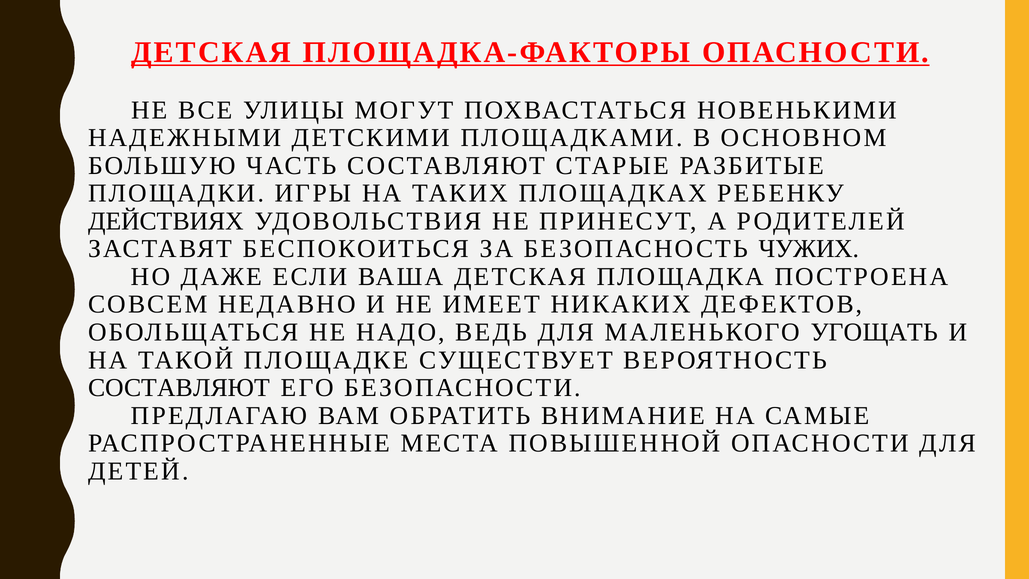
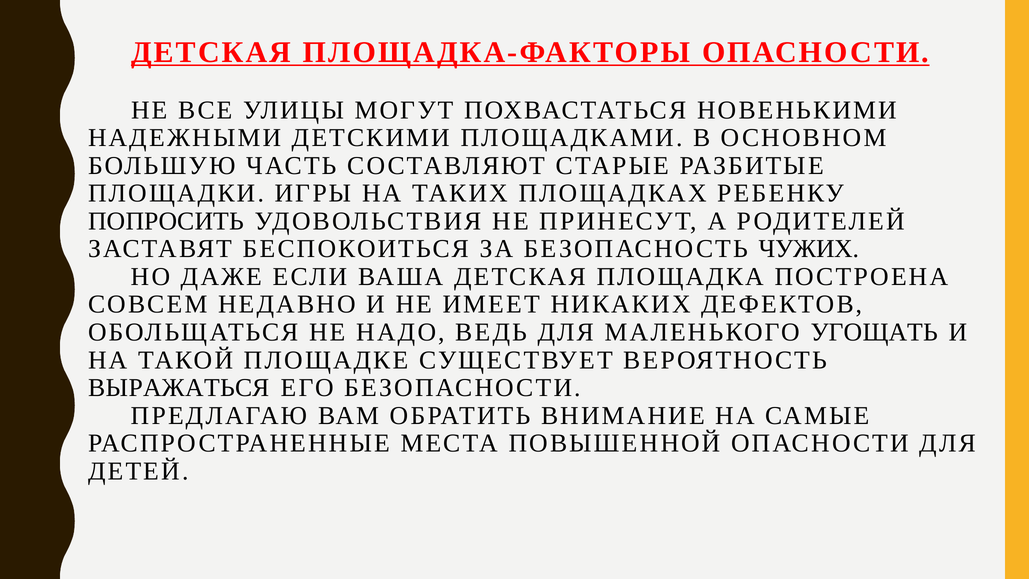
ДЕЙСТВИЯХ: ДЕЙСТВИЯХ -> ПОПРОСИТЬ
СОСТАВЛЯЮТ at (179, 388): СОСТАВЛЯЮТ -> ВЫРАЖАТЬСЯ
